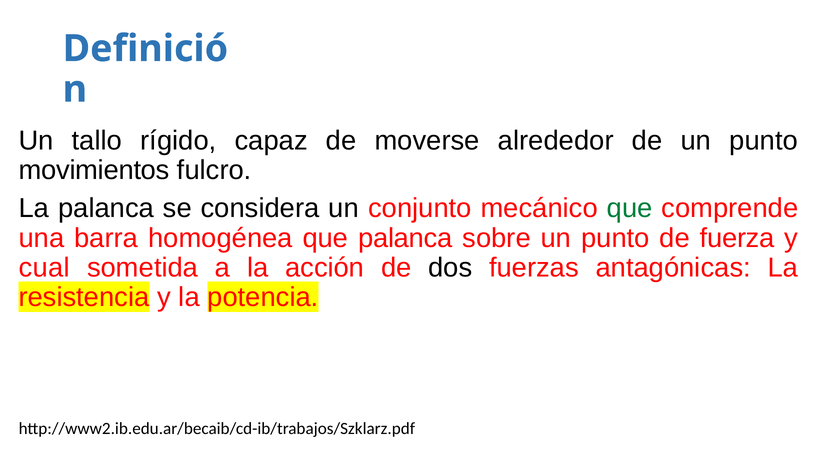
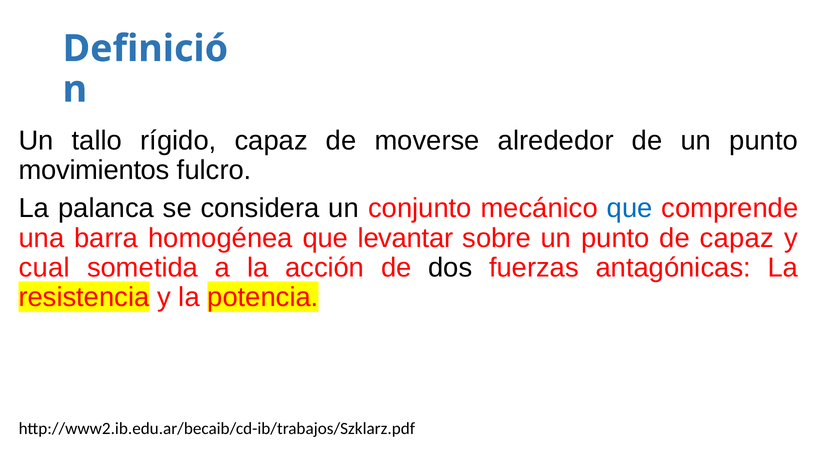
que at (630, 208) colour: green -> blue
que palanca: palanca -> levantar
de fuerza: fuerza -> capaz
